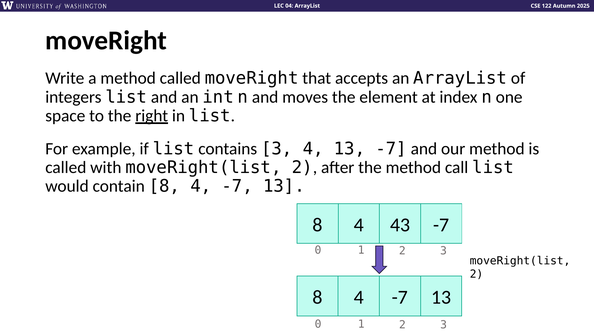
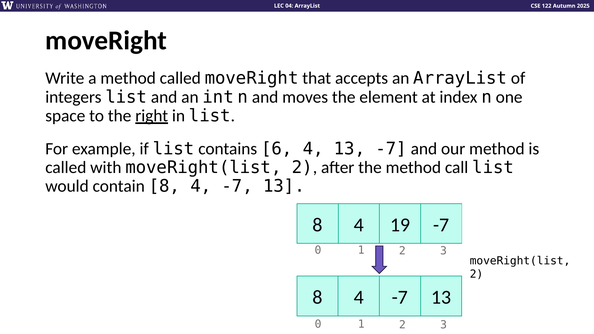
contains 3: 3 -> 6
43: 43 -> 19
